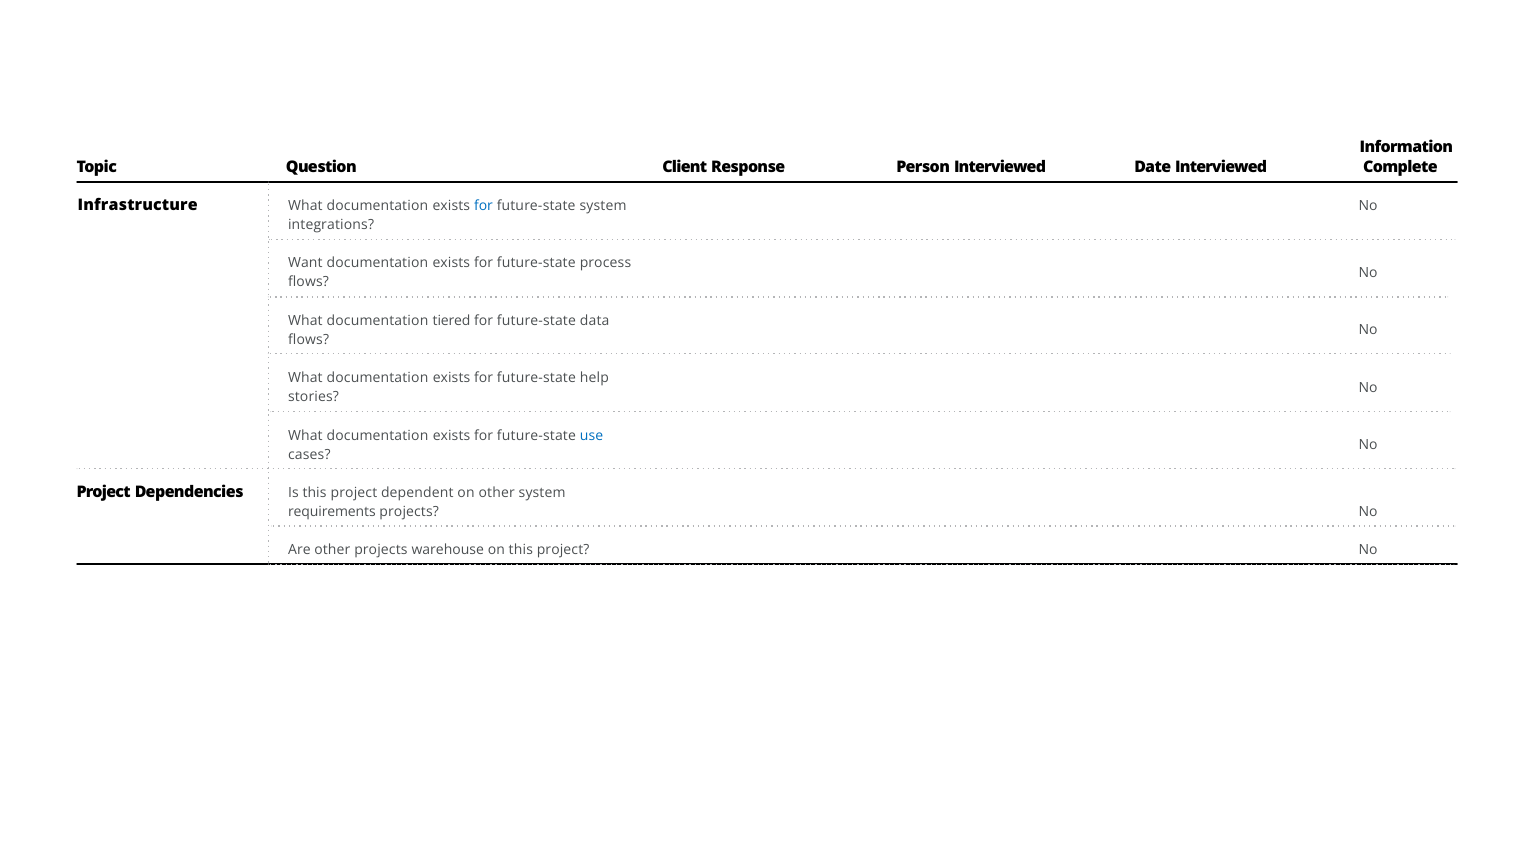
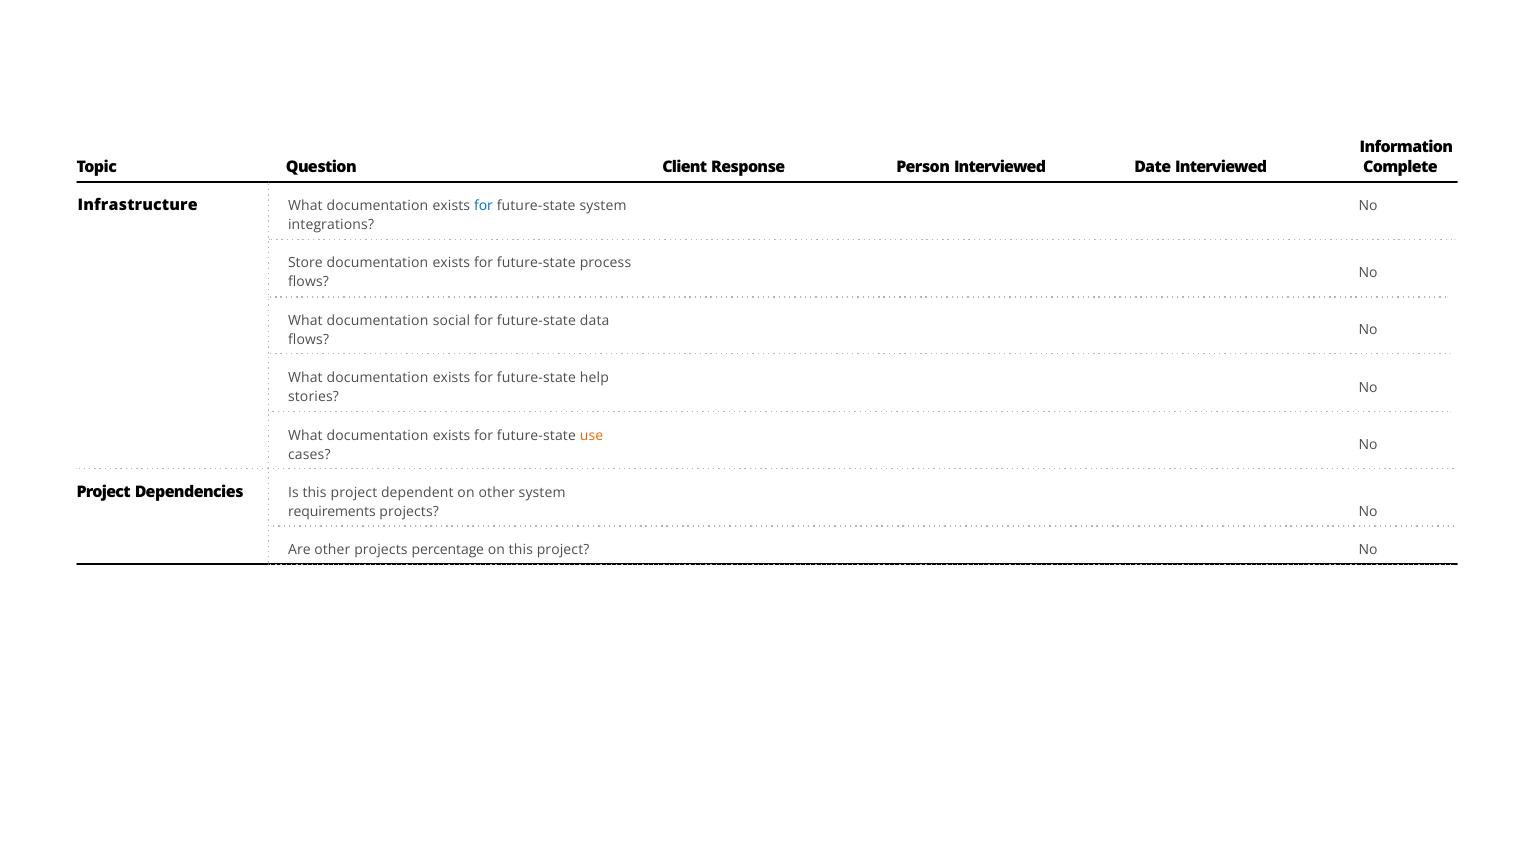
Want: Want -> Store
tiered: tiered -> social
use colour: blue -> orange
warehouse: warehouse -> percentage
